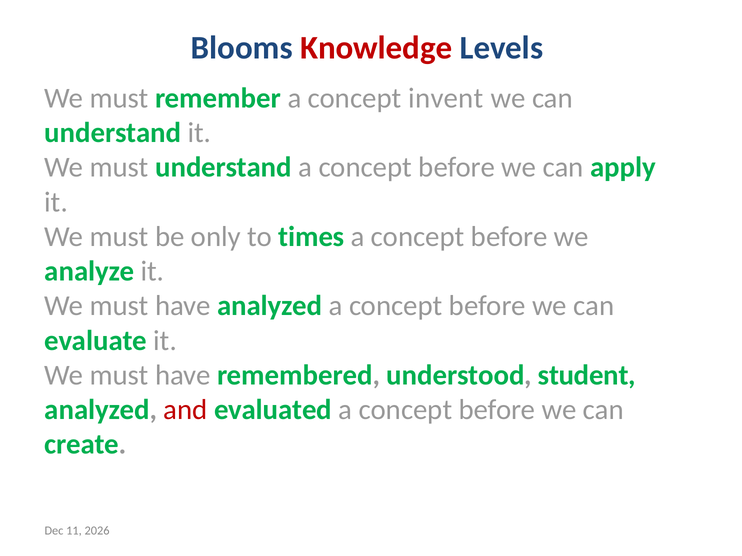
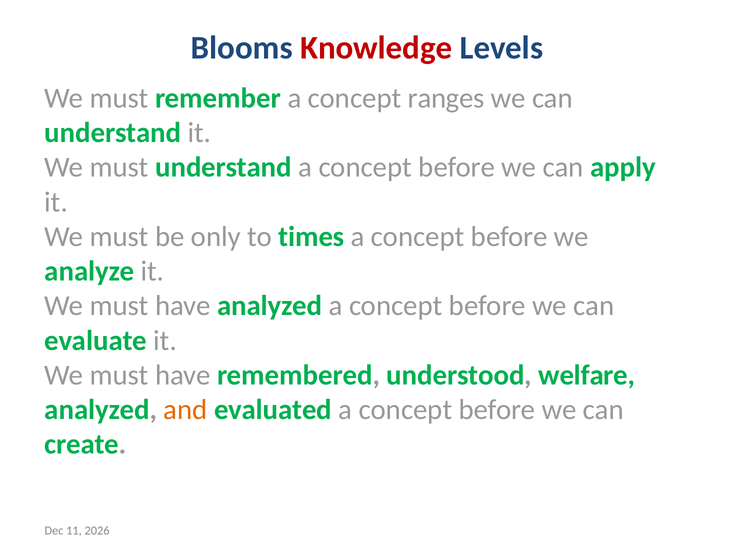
invent: invent -> ranges
student: student -> welfare
and colour: red -> orange
